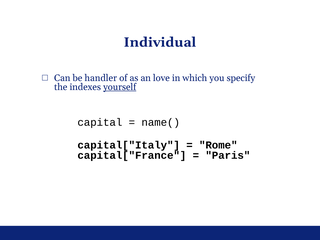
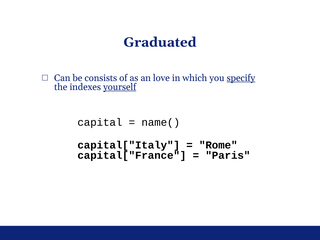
Individual: Individual -> Graduated
handler: handler -> consists
specify underline: none -> present
